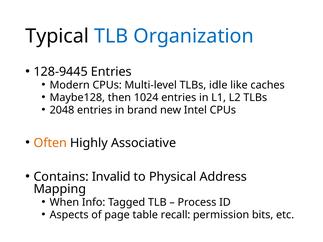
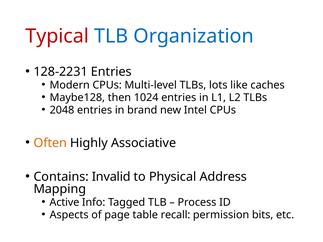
Typical colour: black -> red
128-9445: 128-9445 -> 128-2231
idle: idle -> lots
When: When -> Active
